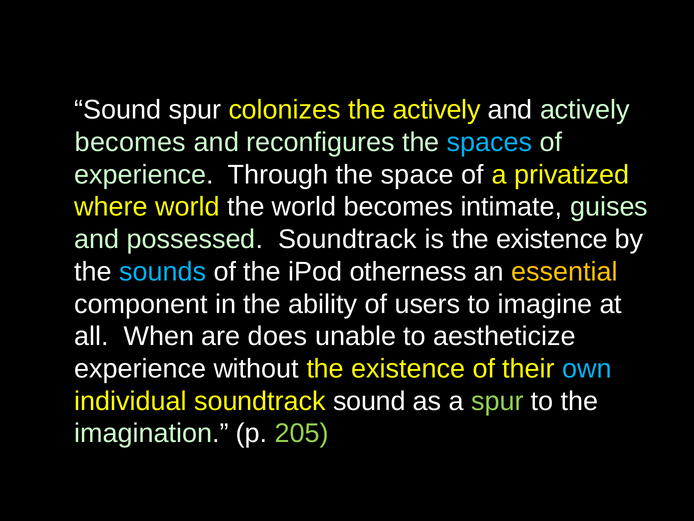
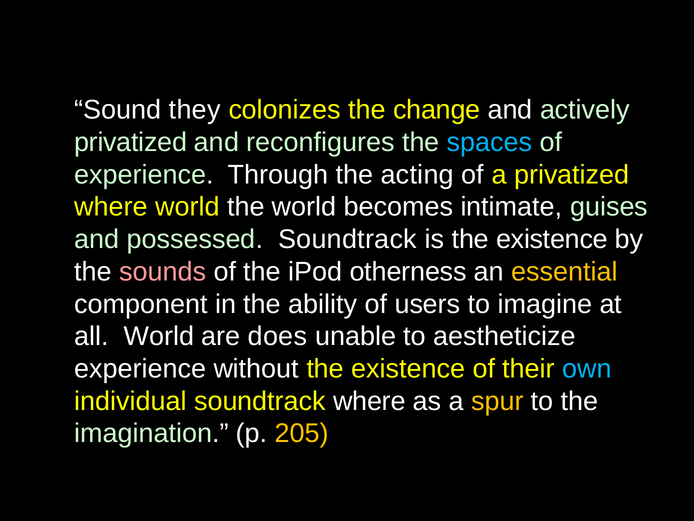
Sound spur: spur -> they
the actively: actively -> change
becomes at (130, 142): becomes -> privatized
space: space -> acting
sounds colour: light blue -> pink
all When: When -> World
soundtrack sound: sound -> where
spur at (497, 401) colour: light green -> yellow
205 colour: light green -> yellow
